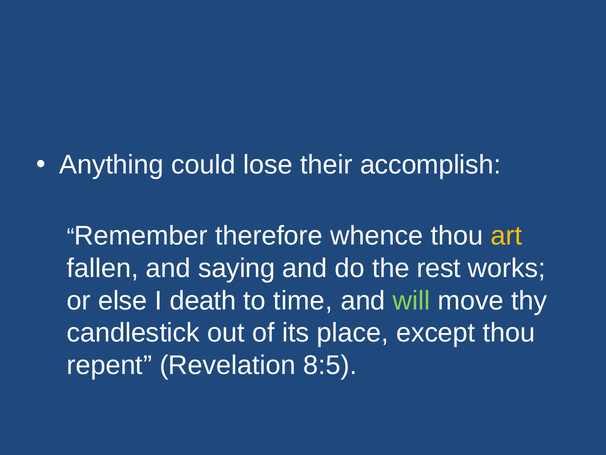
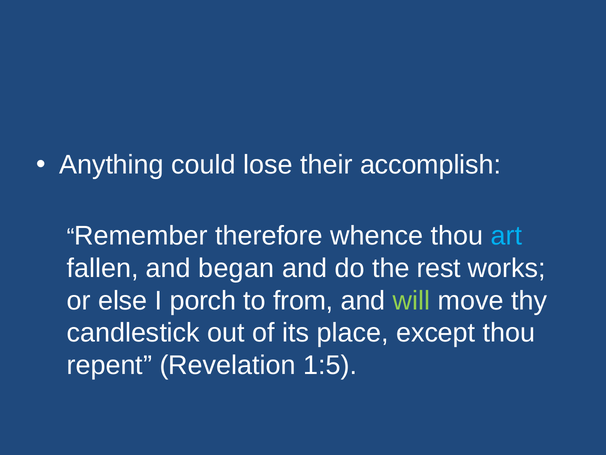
art colour: yellow -> light blue
saying: saying -> began
death: death -> porch
time: time -> from
8:5: 8:5 -> 1:5
